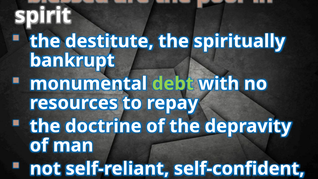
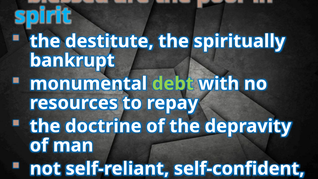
spirit colour: white -> light blue
